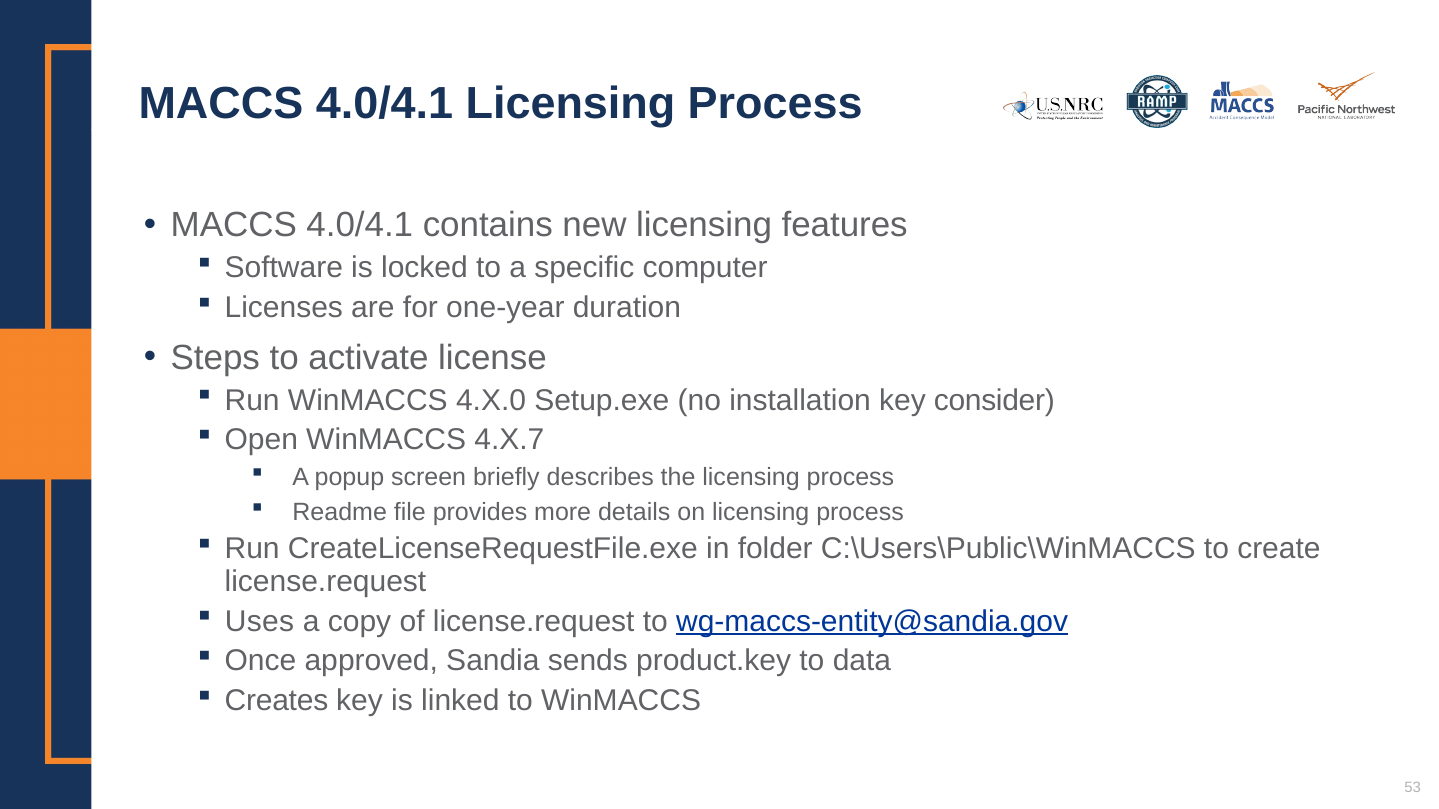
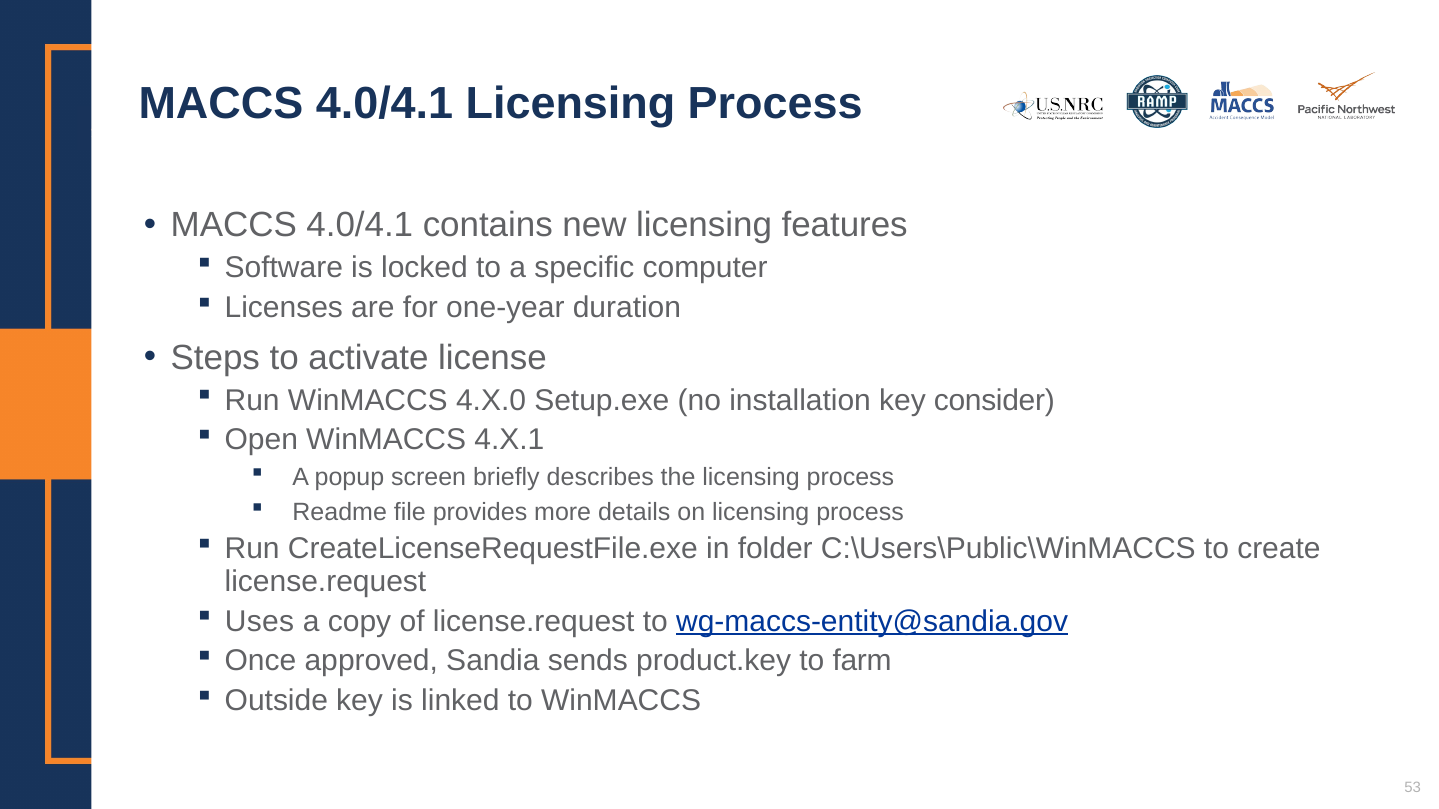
4.X.7: 4.X.7 -> 4.X.1
data: data -> farm
Creates: Creates -> Outside
